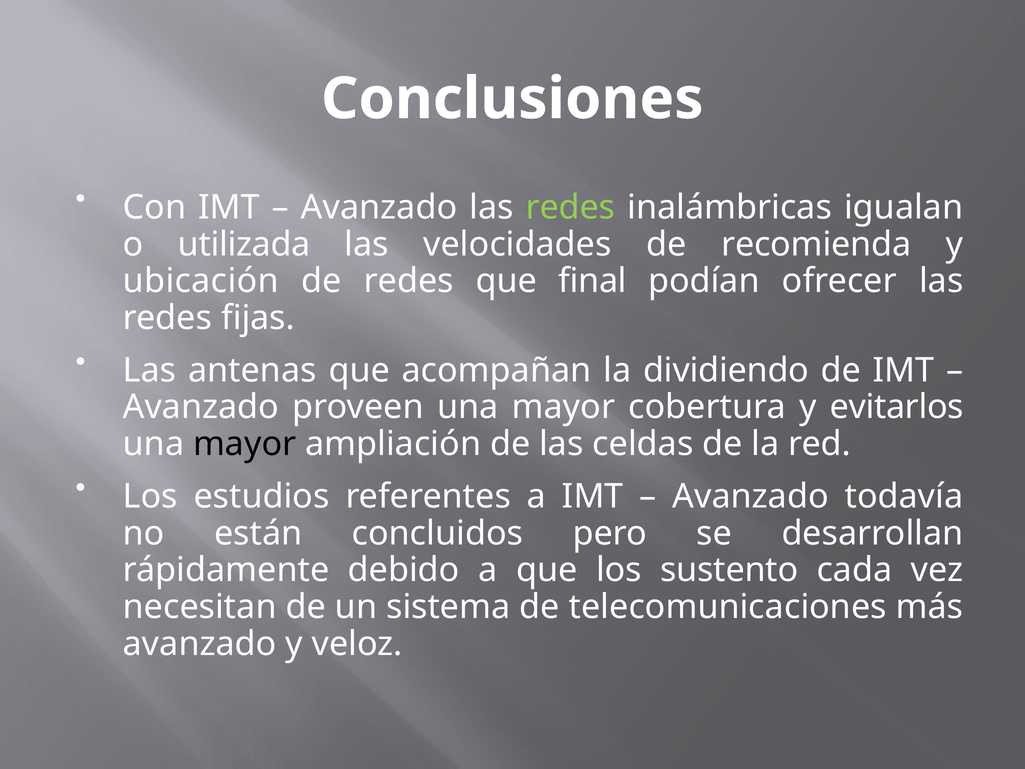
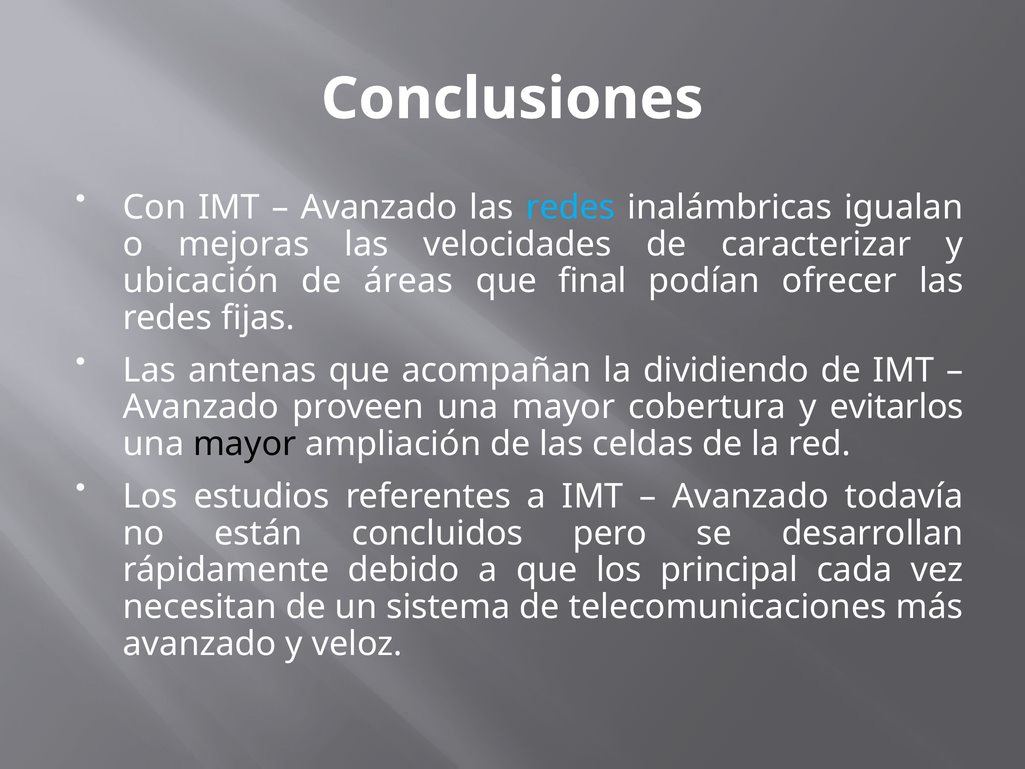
redes at (571, 207) colour: light green -> light blue
utilizada: utilizada -> mejoras
recomienda: recomienda -> caracterizar
de redes: redes -> áreas
sustento: sustento -> principal
